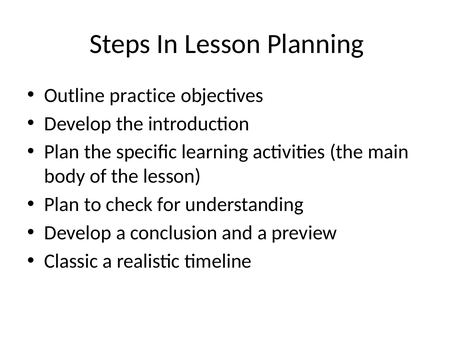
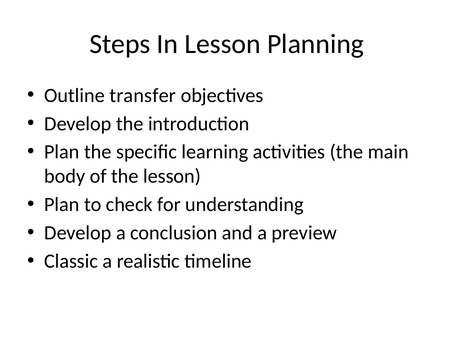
practice: practice -> transfer
